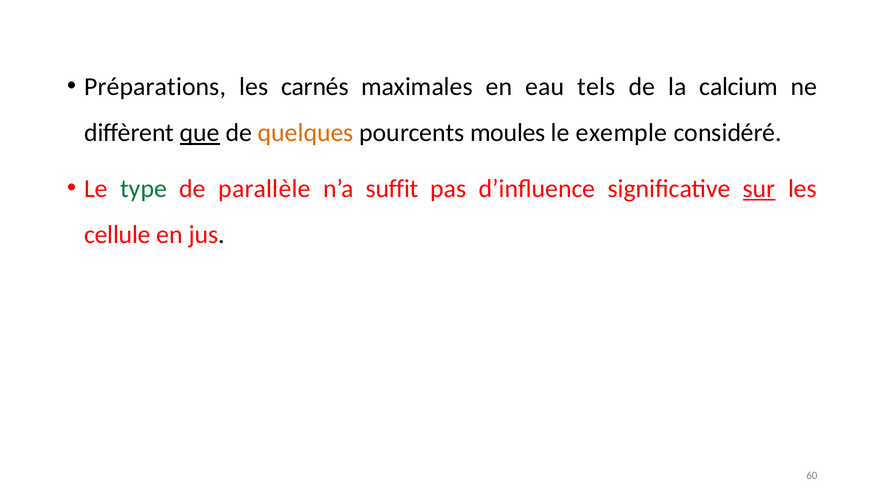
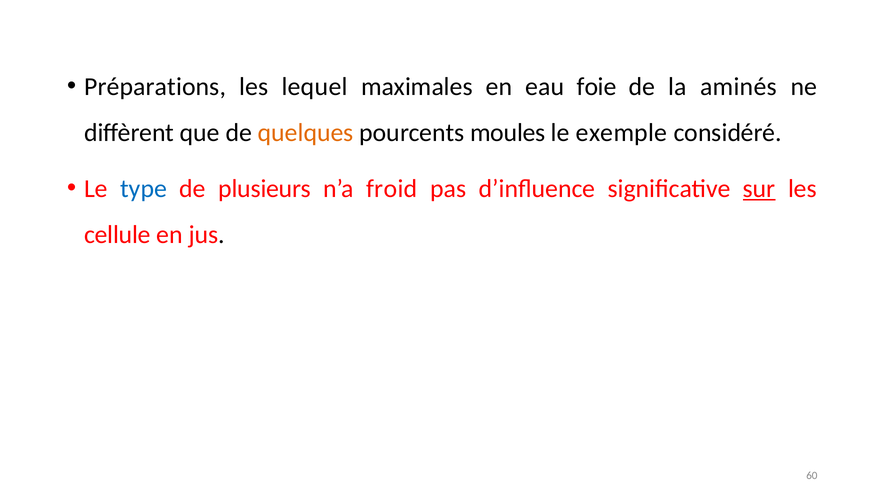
carnés: carnés -> lequel
tels: tels -> foie
calcium: calcium -> aminés
que underline: present -> none
type colour: green -> blue
parallèle: parallèle -> plusieurs
suffit: suffit -> froid
